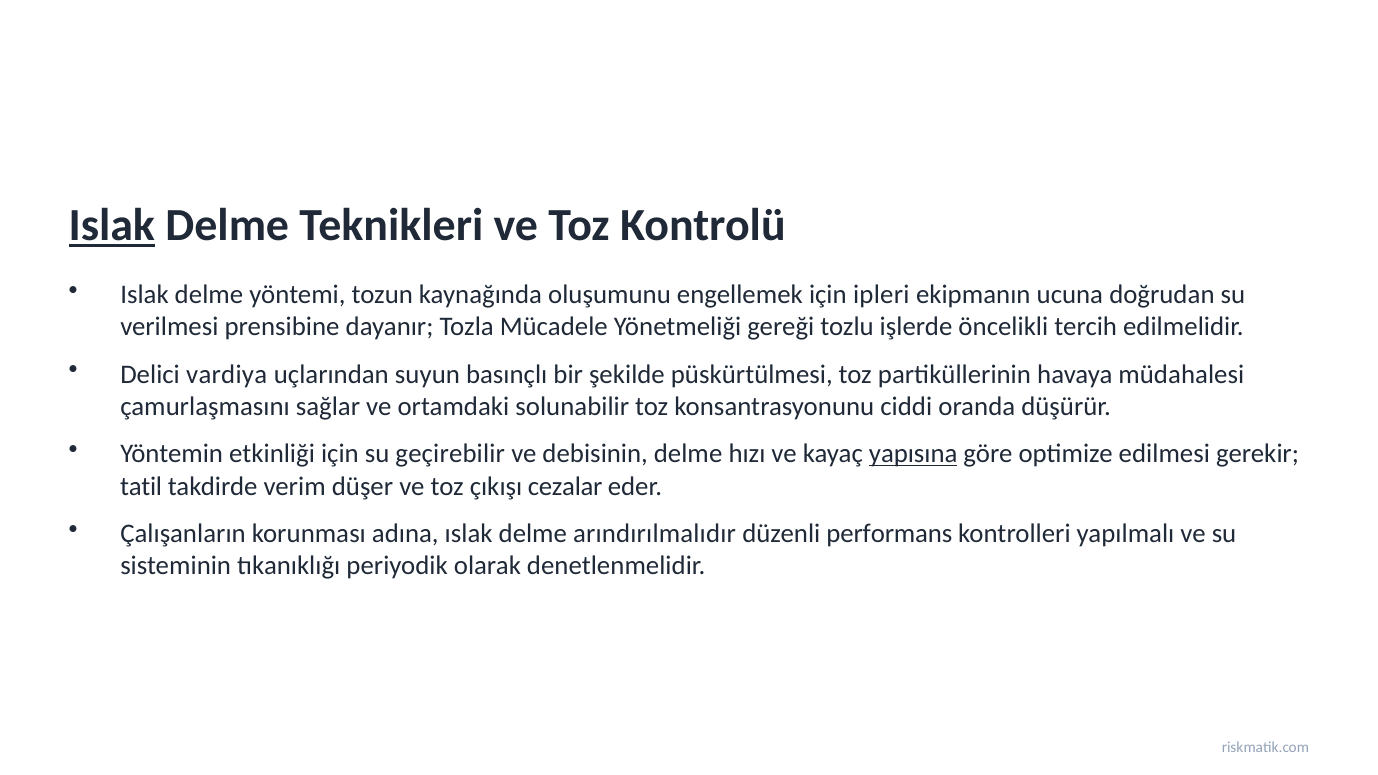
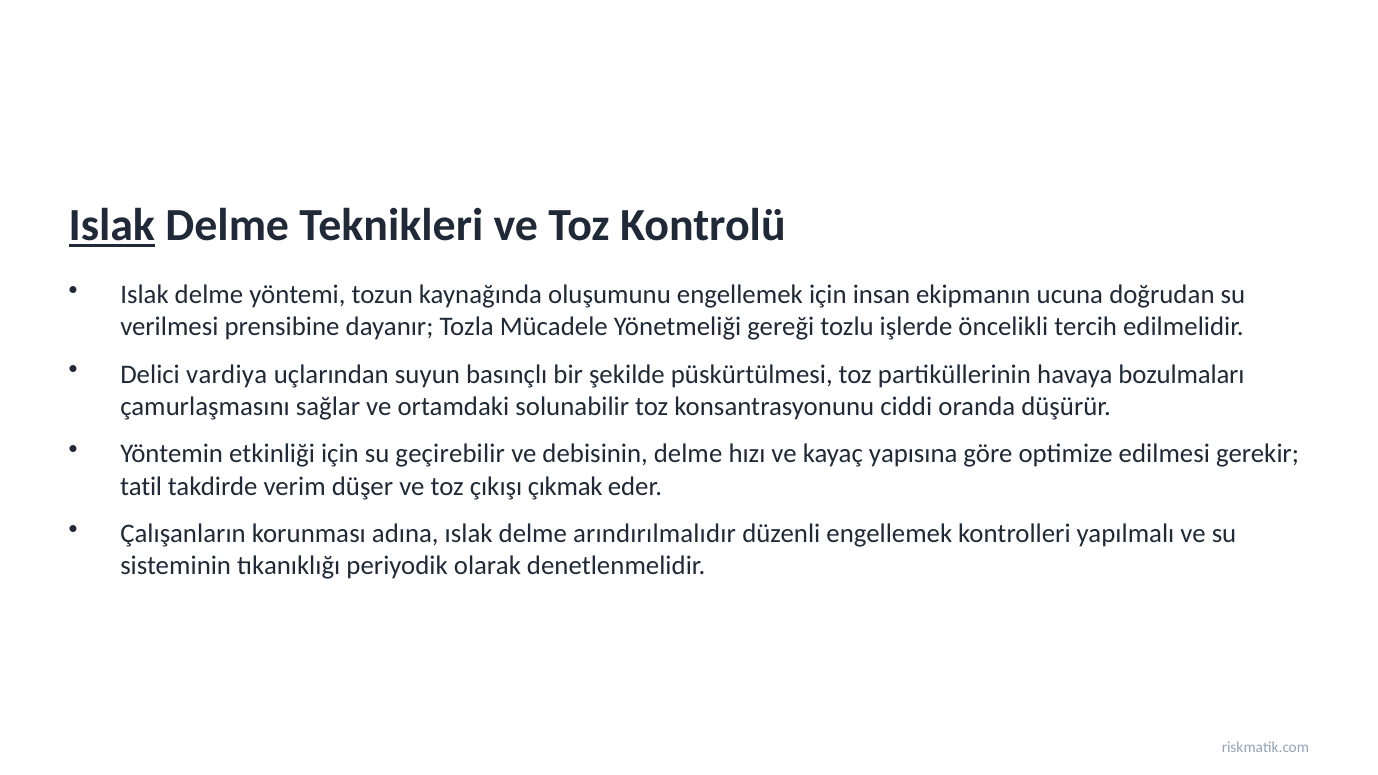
ipleri: ipleri -> insan
müdahalesi: müdahalesi -> bozulmaları
yapısına underline: present -> none
cezalar: cezalar -> çıkmak
düzenli performans: performans -> engellemek
